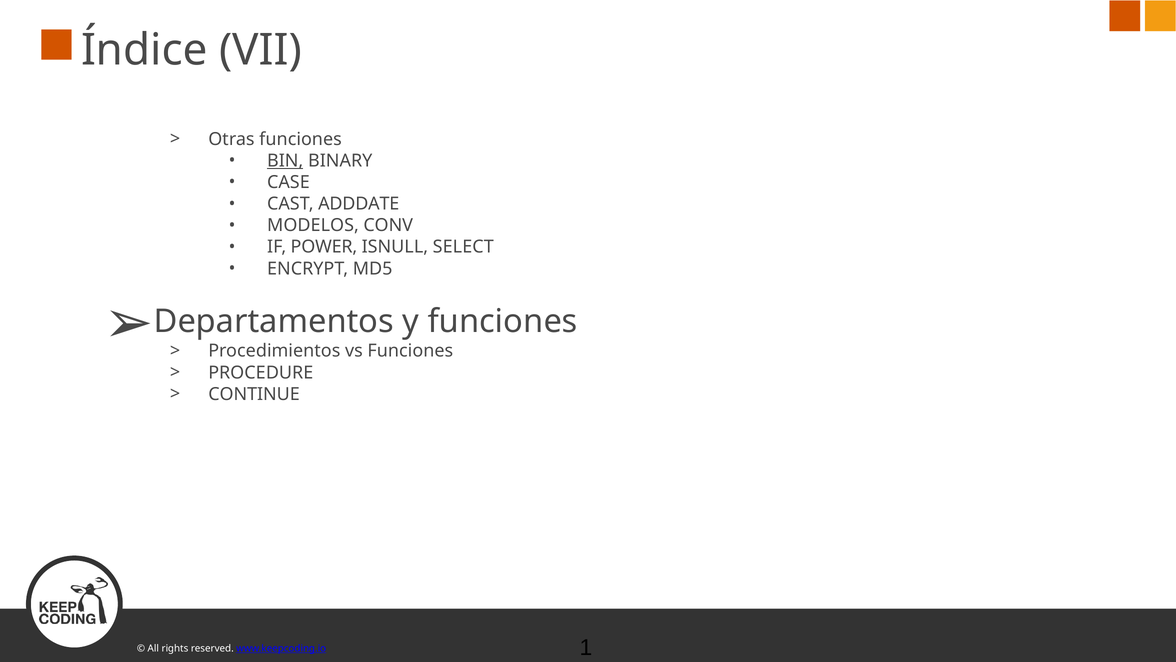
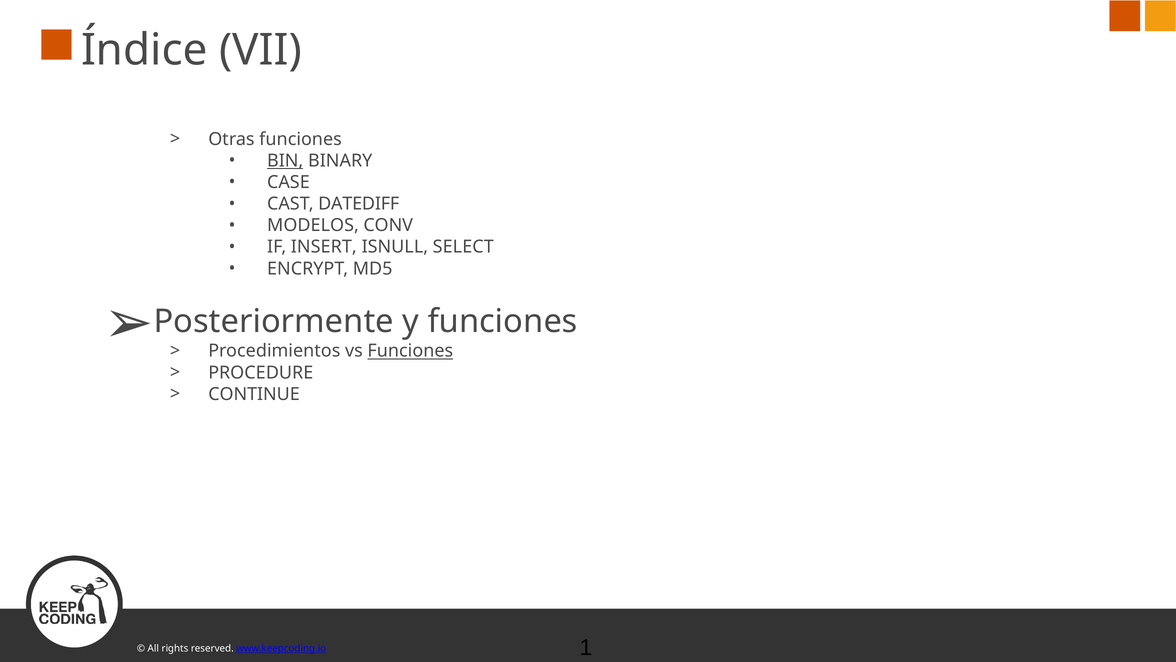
ADDDATE: ADDDATE -> DATEDIFF
POWER: POWER -> INSERT
Departamentos: Departamentos -> Posteriormente
Funciones at (410, 351) underline: none -> present
